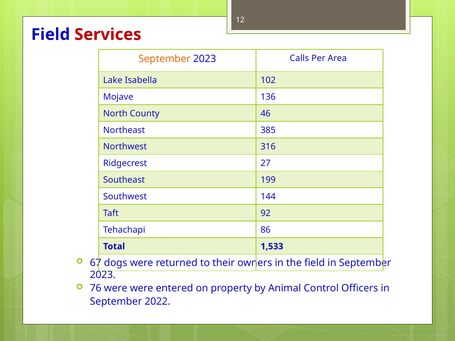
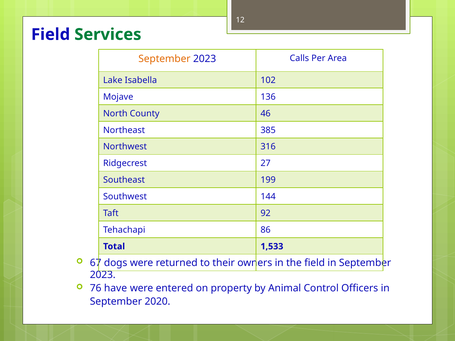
Services colour: red -> green
76 were: were -> have
2022: 2022 -> 2020
